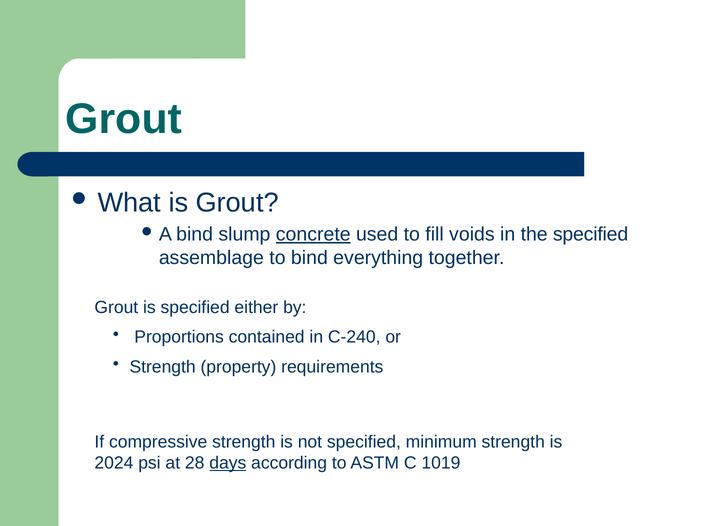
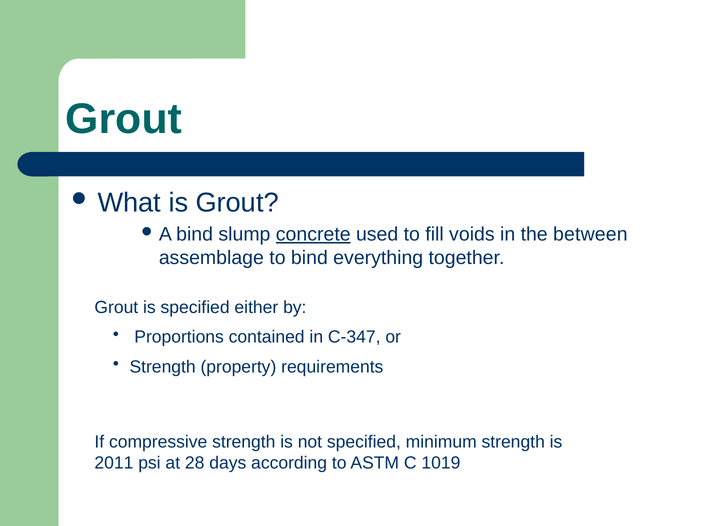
the specified: specified -> between
C-240: C-240 -> C-347
2024: 2024 -> 2011
days underline: present -> none
